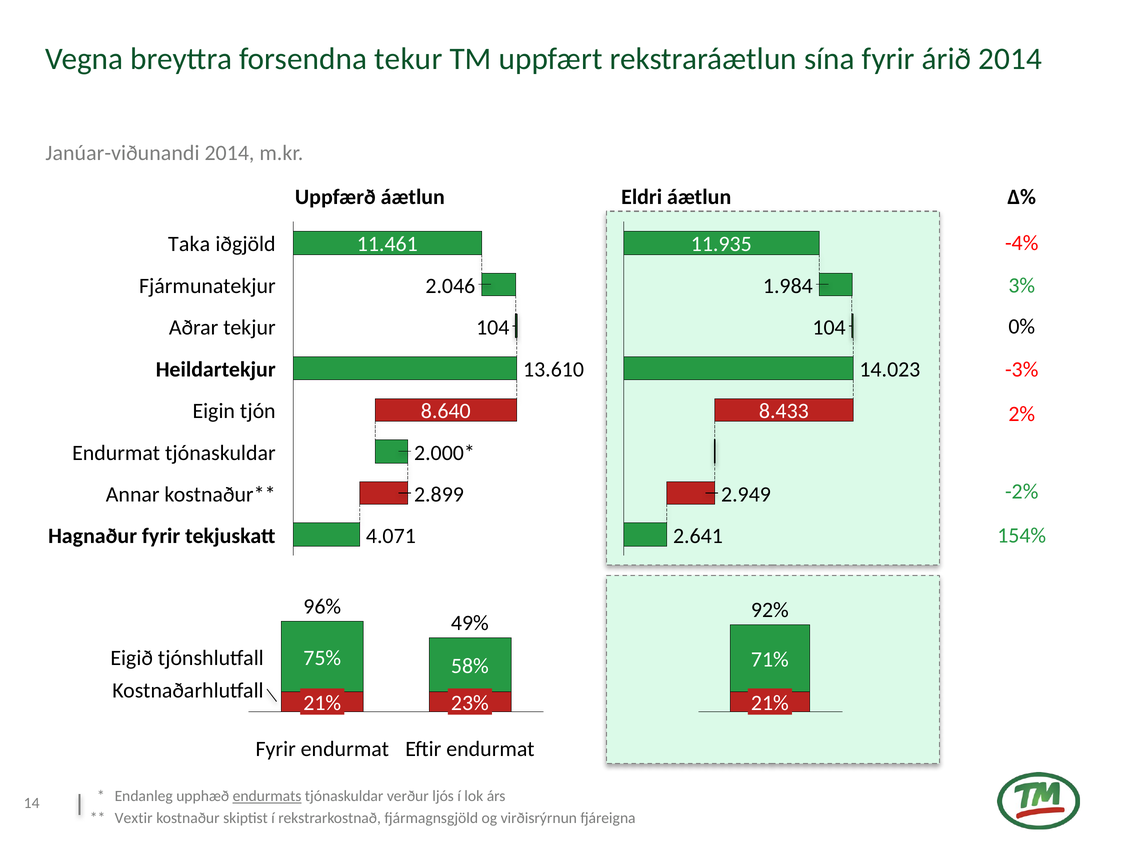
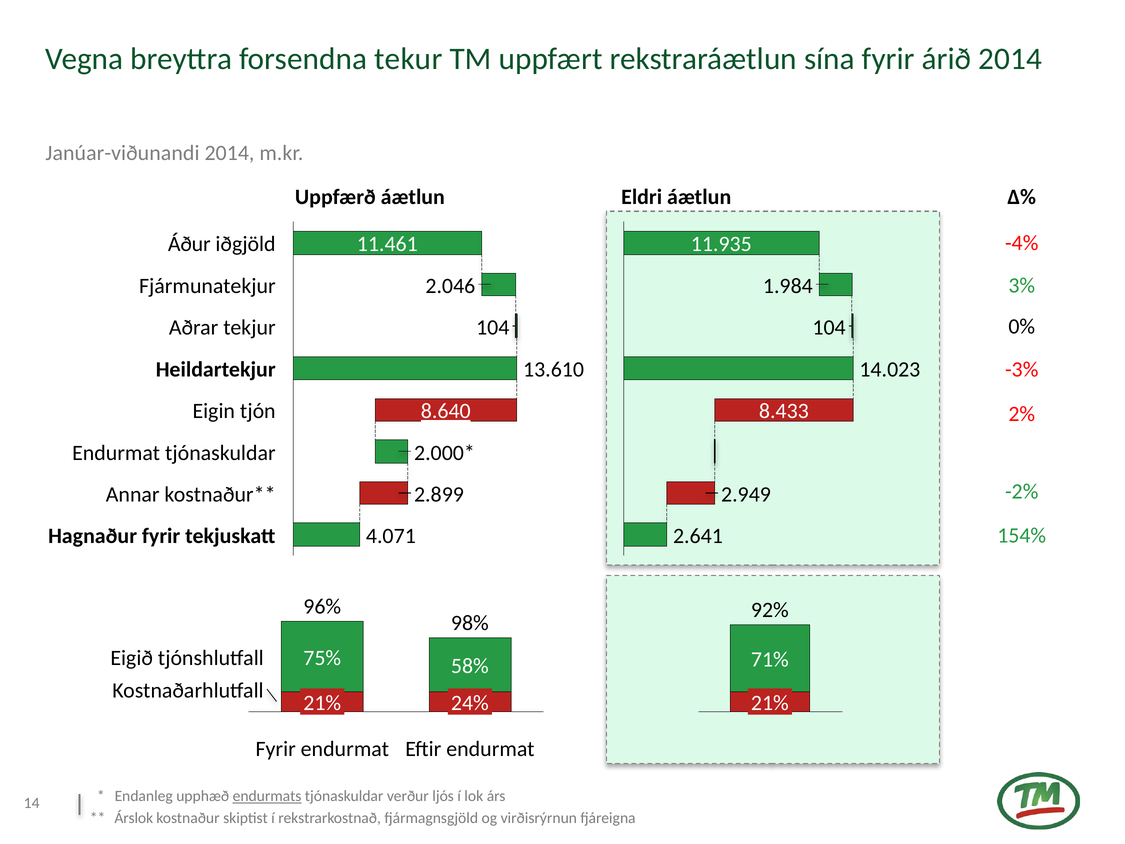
Taka: Taka -> Áður
8.640 underline: none -> present
49%: 49% -> 98%
23%: 23% -> 24%
Vextir: Vextir -> Árslok
